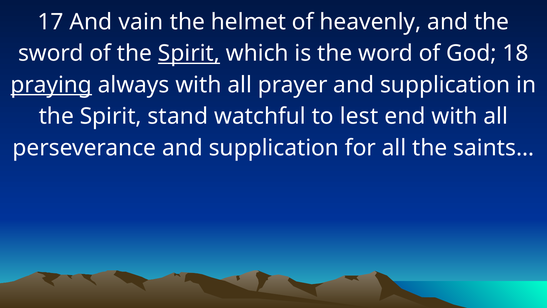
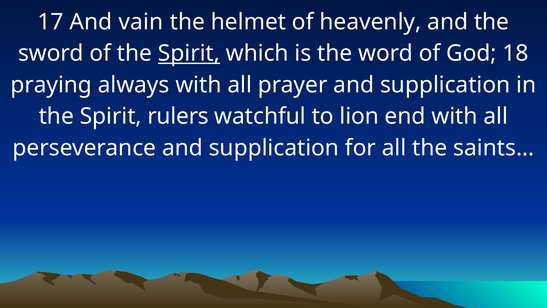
praying underline: present -> none
stand: stand -> rulers
lest: lest -> lion
